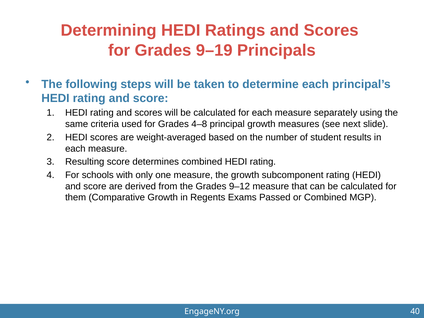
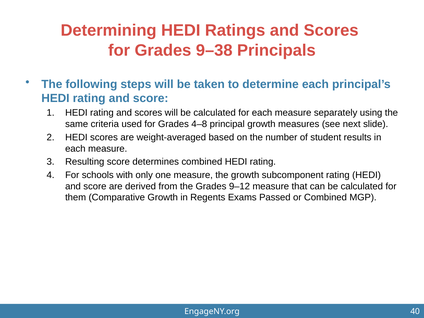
9–19: 9–19 -> 9–38
